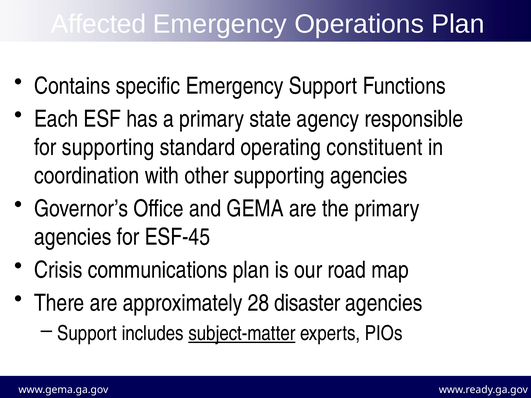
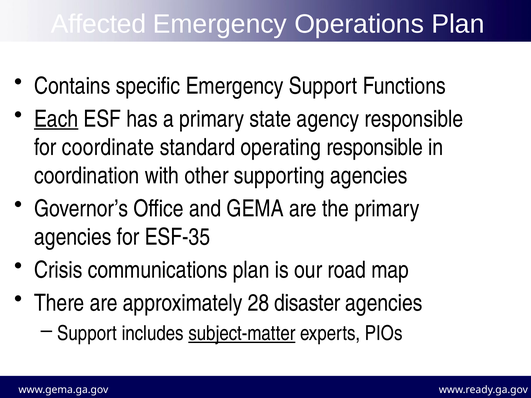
Each underline: none -> present
for supporting: supporting -> coordinate
operating constituent: constituent -> responsible
ESF-45: ESF-45 -> ESF-35
